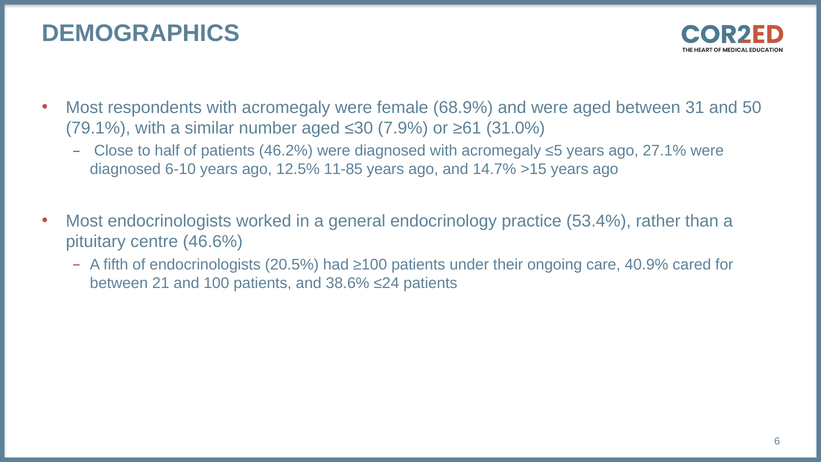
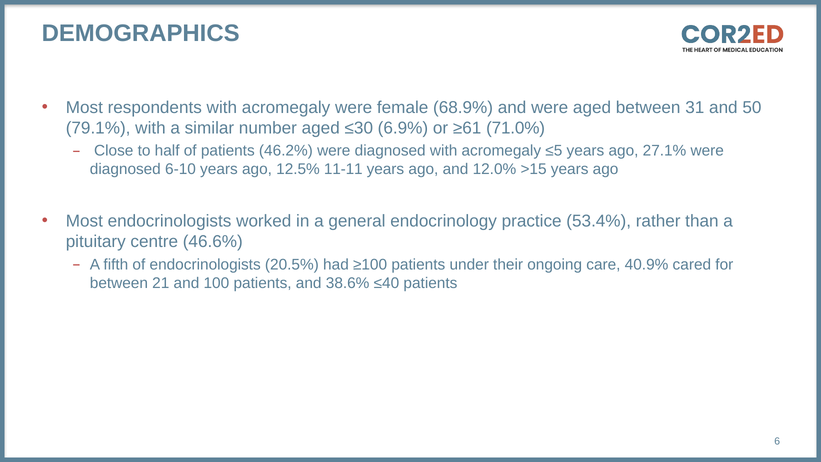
7.9%: 7.9% -> 6.9%
31.0%: 31.0% -> 71.0%
11-85: 11-85 -> 11-11
14.7%: 14.7% -> 12.0%
≤24: ≤24 -> ≤40
